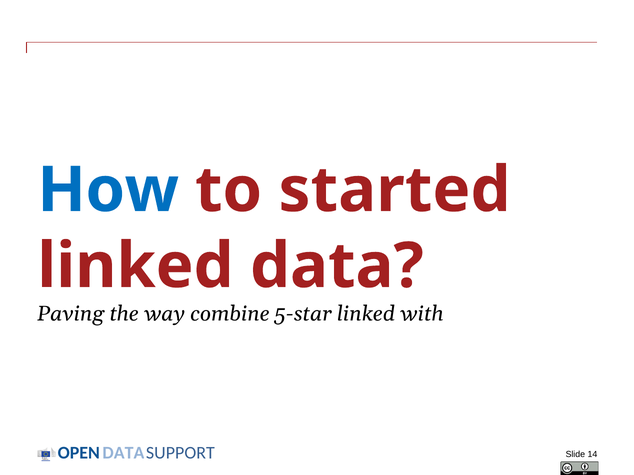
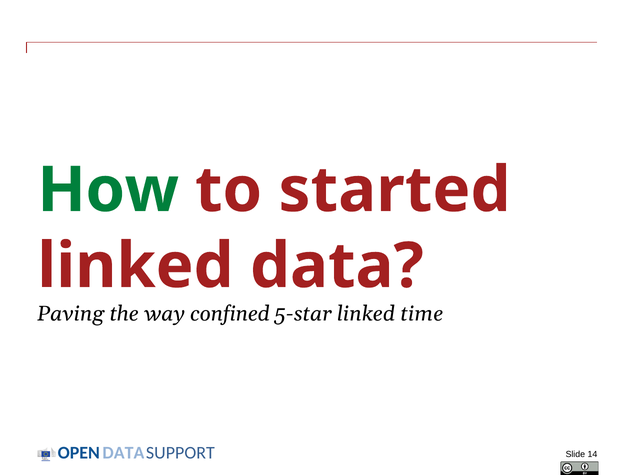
How colour: blue -> green
combine: combine -> confined
with: with -> time
